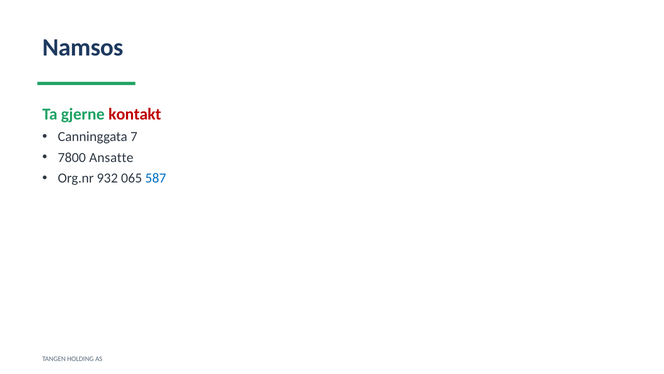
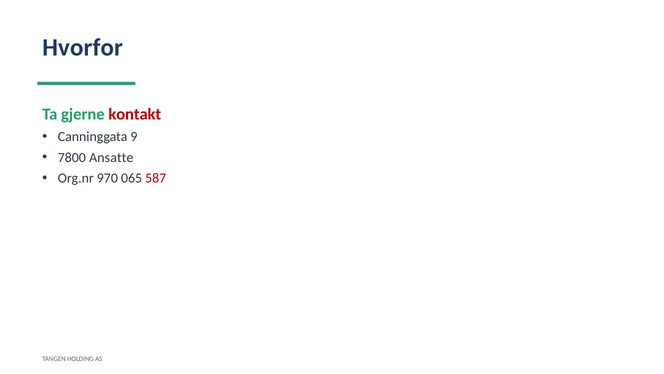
Namsos: Namsos -> Hvorfor
7: 7 -> 9
932: 932 -> 970
587 colour: blue -> red
